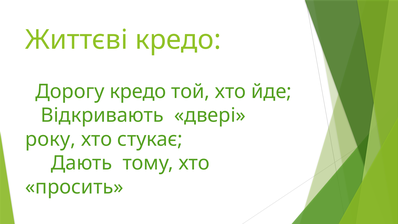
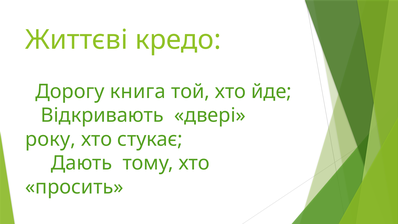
Дорогу кредо: кредо -> книга
